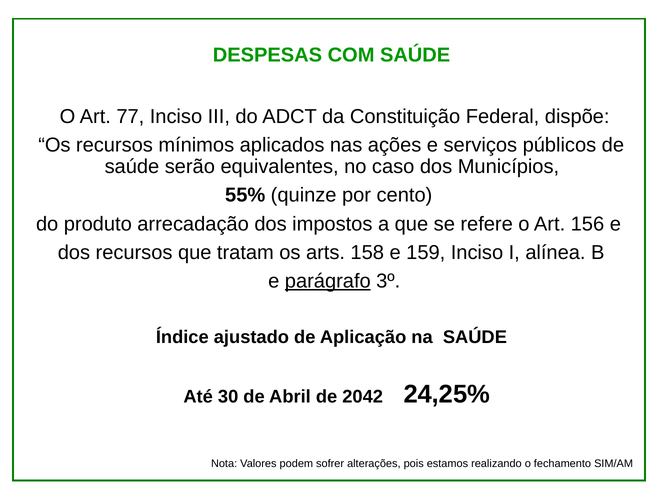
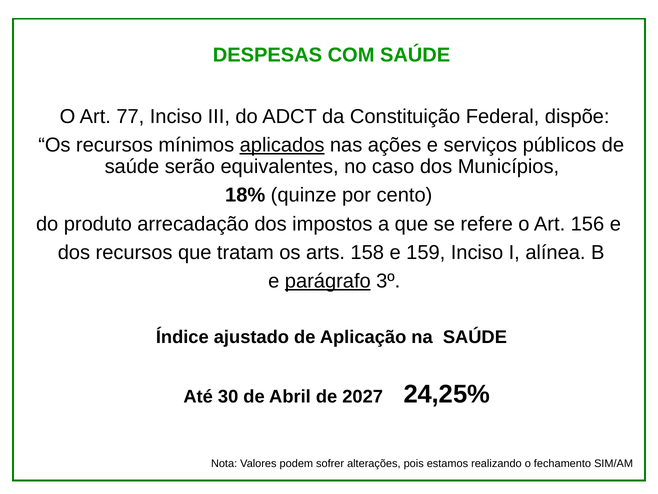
aplicados underline: none -> present
55%: 55% -> 18%
2042: 2042 -> 2027
